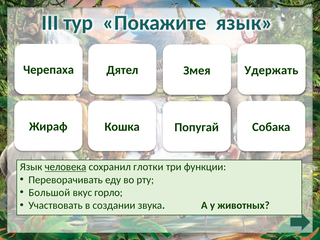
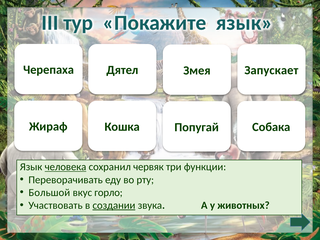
Удержать: Удержать -> Запускает
глотки: глотки -> червяк
создании underline: none -> present
